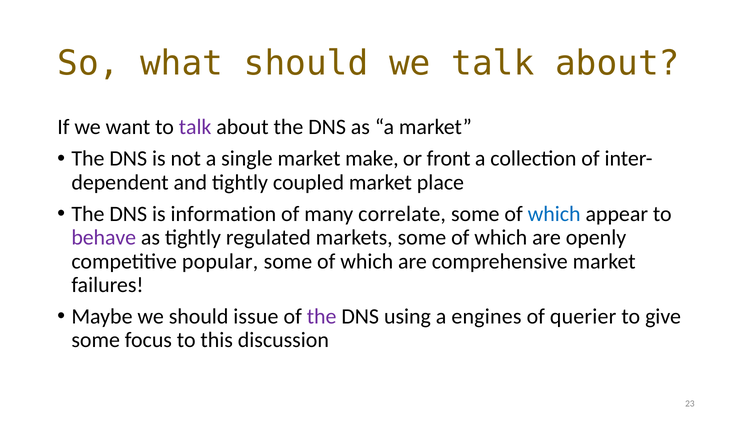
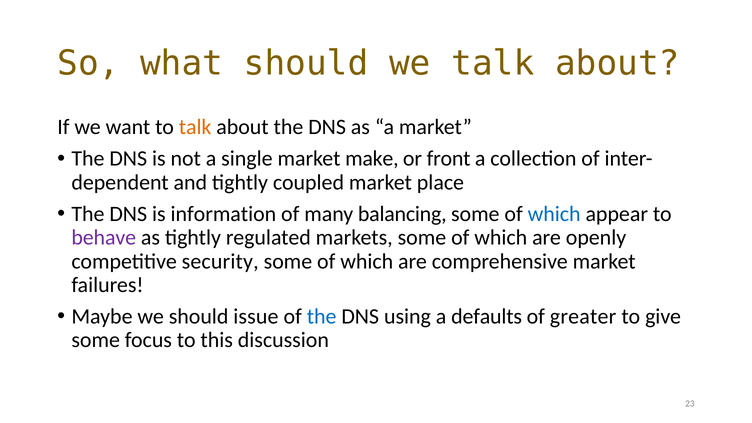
talk at (195, 127) colour: purple -> orange
correlate: correlate -> balancing
popular: popular -> security
the at (322, 317) colour: purple -> blue
engines: engines -> defaults
querier: querier -> greater
